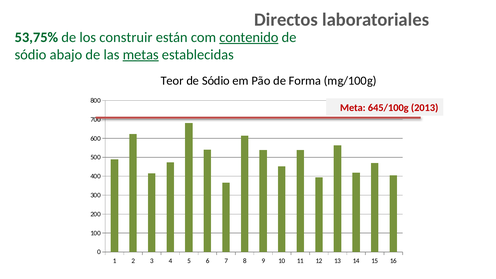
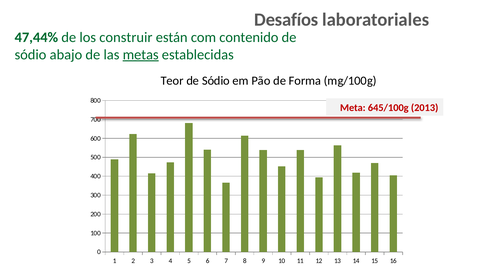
Directos: Directos -> Desafíos
53,75%: 53,75% -> 47,44%
contenido underline: present -> none
